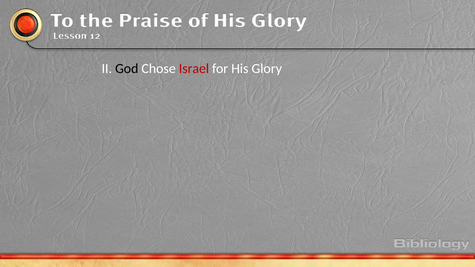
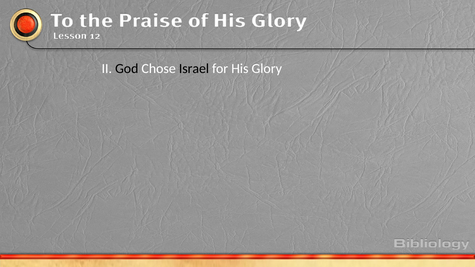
Israel colour: red -> black
